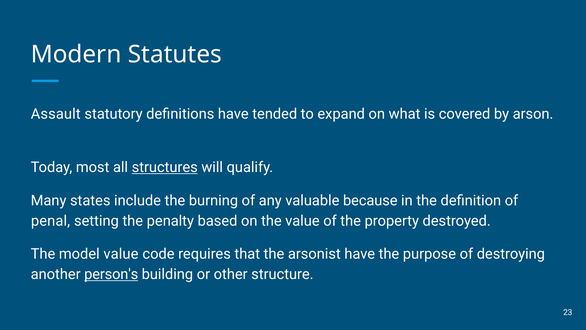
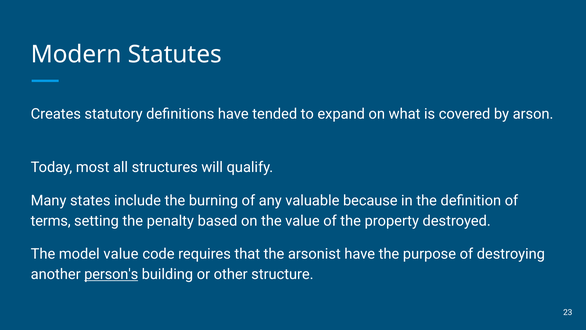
Assault: Assault -> Creates
structures underline: present -> none
penal: penal -> terms
